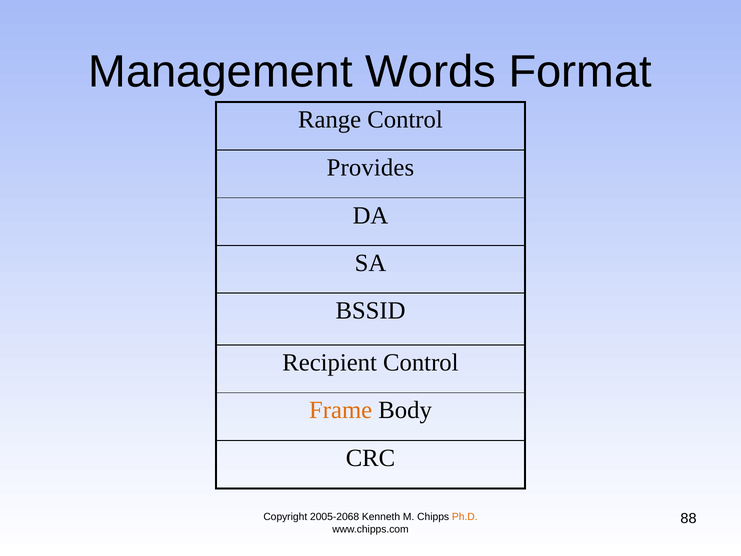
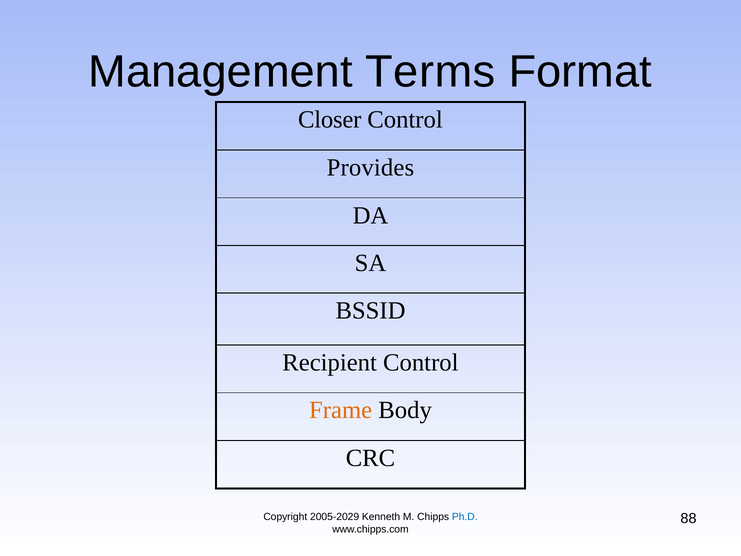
Words: Words -> Terms
Range: Range -> Closer
2005-2068: 2005-2068 -> 2005-2029
Ph.D colour: orange -> blue
